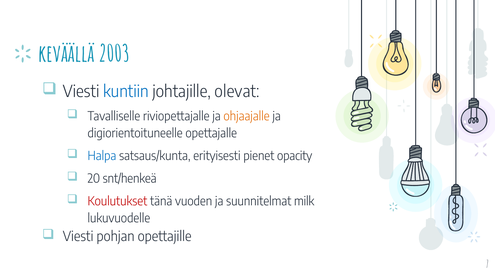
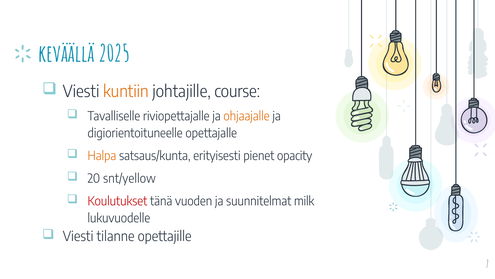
2003: 2003 -> 2025
kuntiin colour: blue -> orange
olevat: olevat -> course
Halpa colour: blue -> orange
snt/henkeä: snt/henkeä -> snt/yellow
pohjan: pohjan -> tilanne
